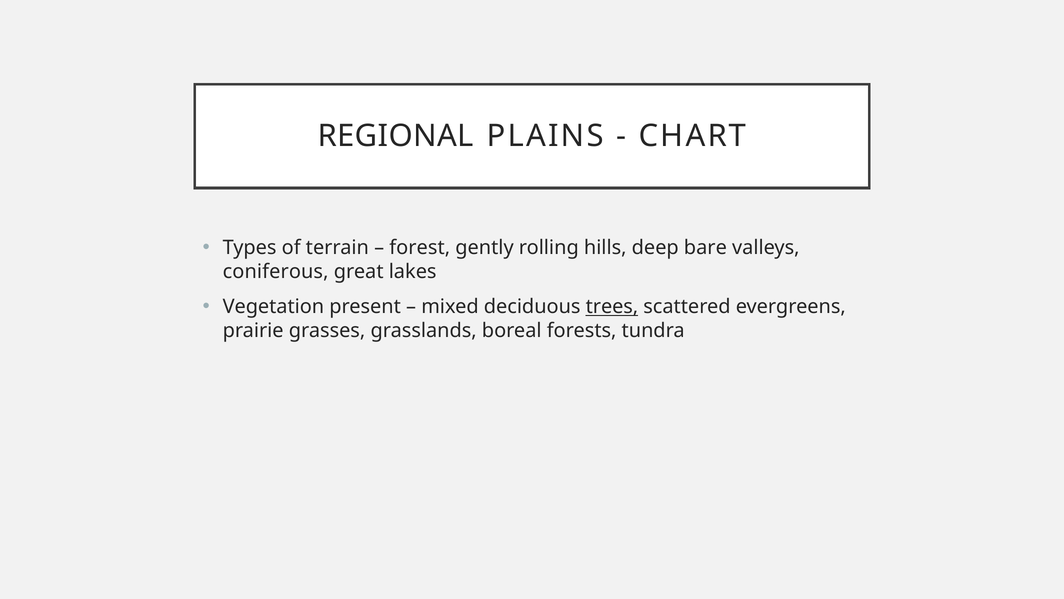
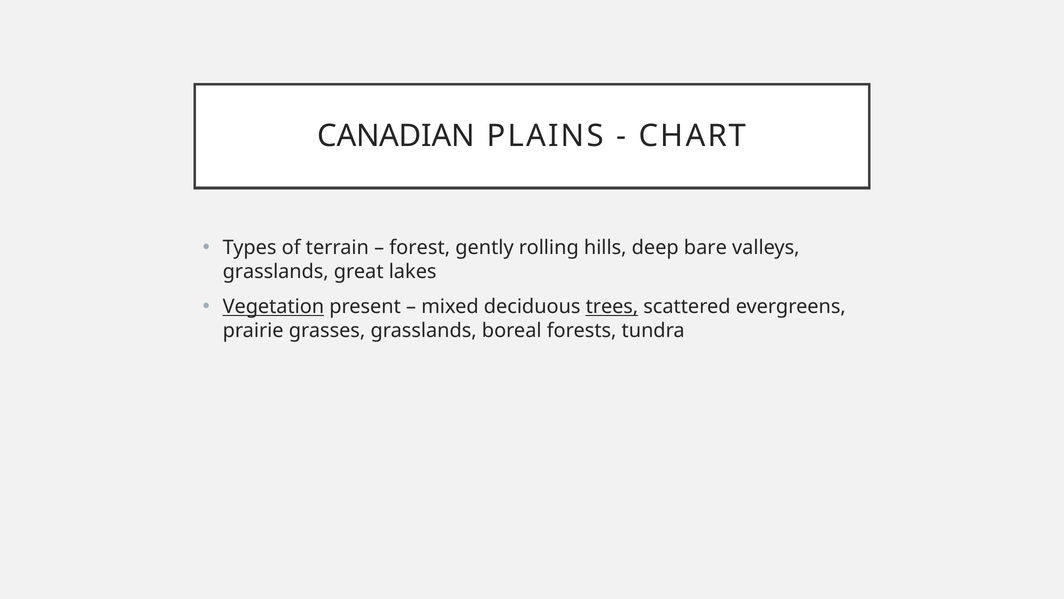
REGIONAL: REGIONAL -> CANADIAN
coniferous at (276, 272): coniferous -> grasslands
Vegetation underline: none -> present
